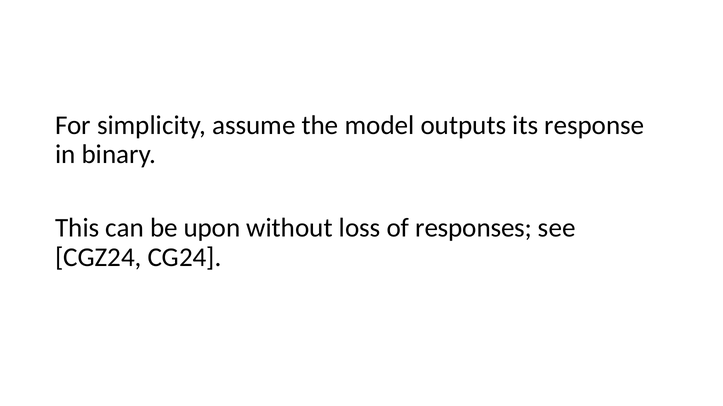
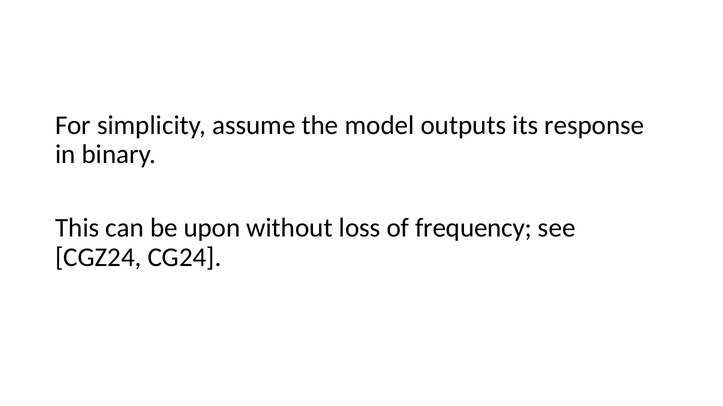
responses: responses -> frequency
